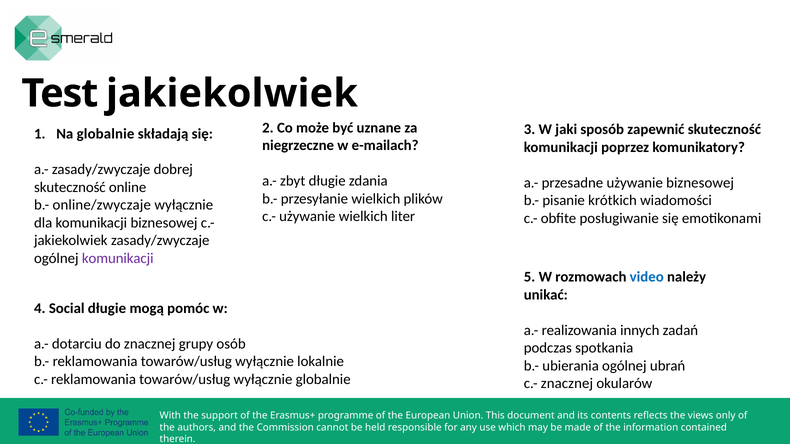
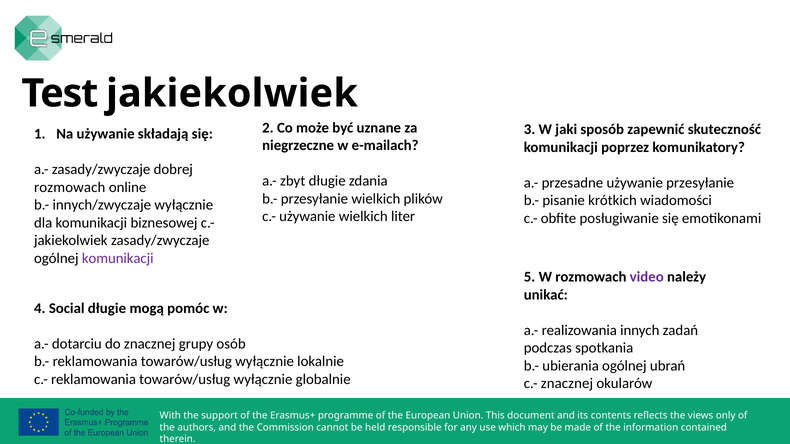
Na globalnie: globalnie -> używanie
używanie biznesowej: biznesowej -> przesyłanie
skuteczność at (70, 187): skuteczność -> rozmowach
online/zwyczaje: online/zwyczaje -> innych/zwyczaje
video colour: blue -> purple
